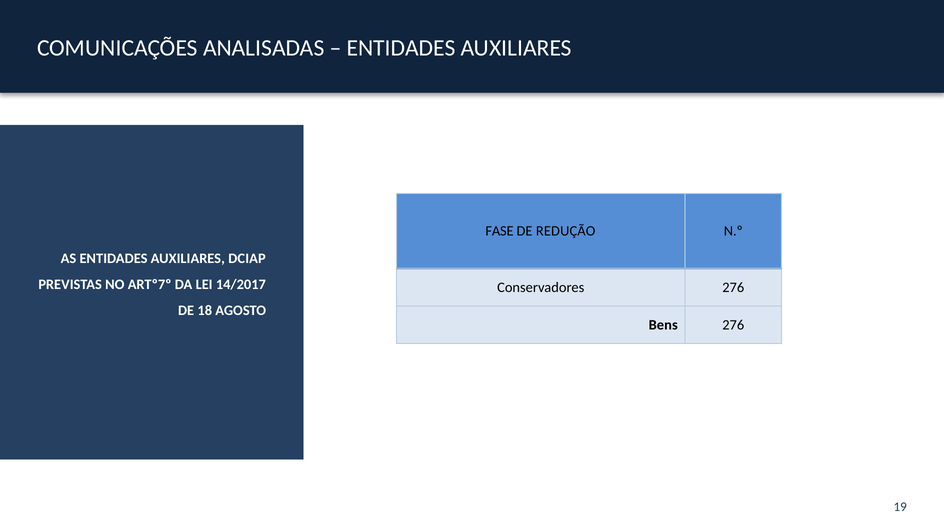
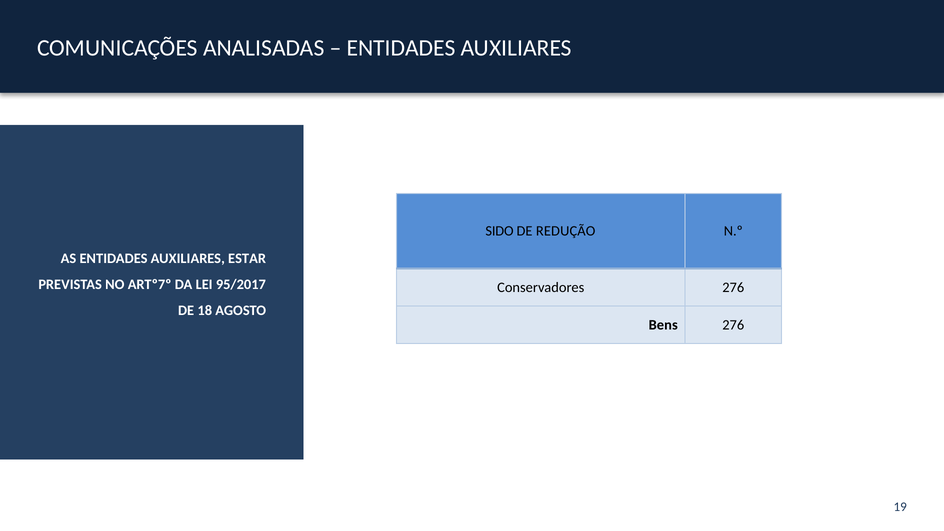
FASE: FASE -> SIDO
DCIAP: DCIAP -> ESTAR
14/2017: 14/2017 -> 95/2017
